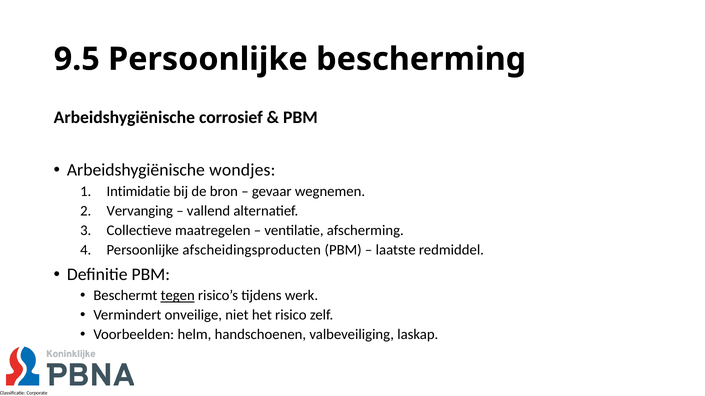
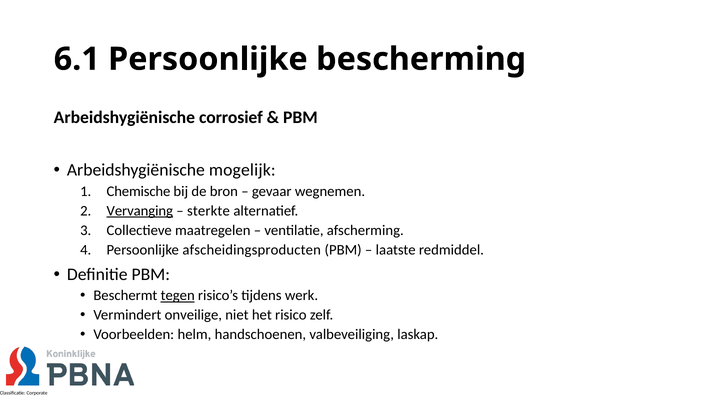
9.5: 9.5 -> 6.1
wondjes: wondjes -> mogelijk
Intimidatie: Intimidatie -> Chemische
Vervanging underline: none -> present
vallend: vallend -> sterkte
